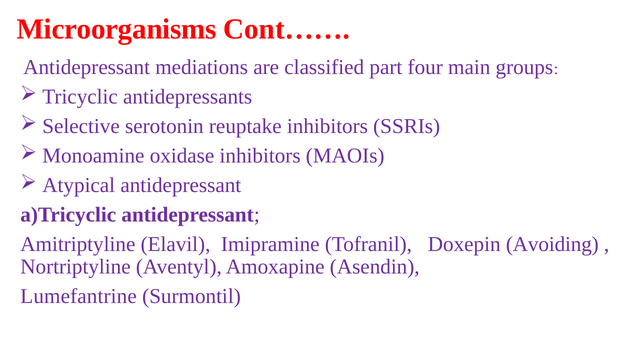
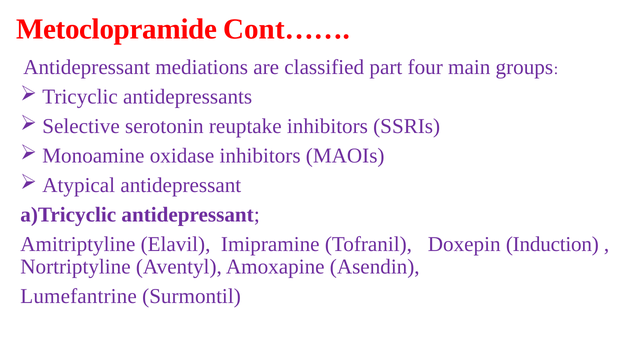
Microorganisms: Microorganisms -> Metoclopramide
Avoiding: Avoiding -> Induction
